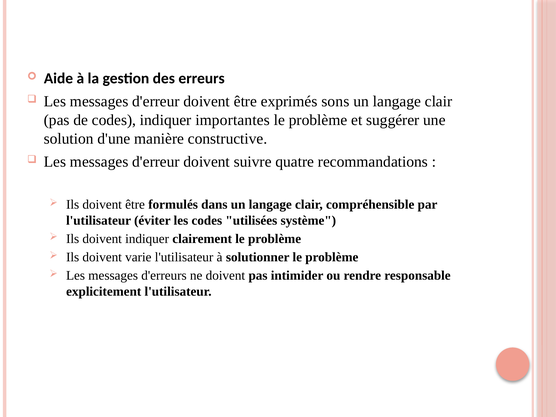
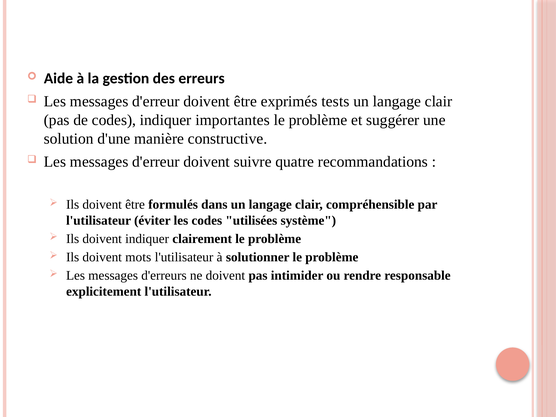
sons: sons -> tests
varie: varie -> mots
